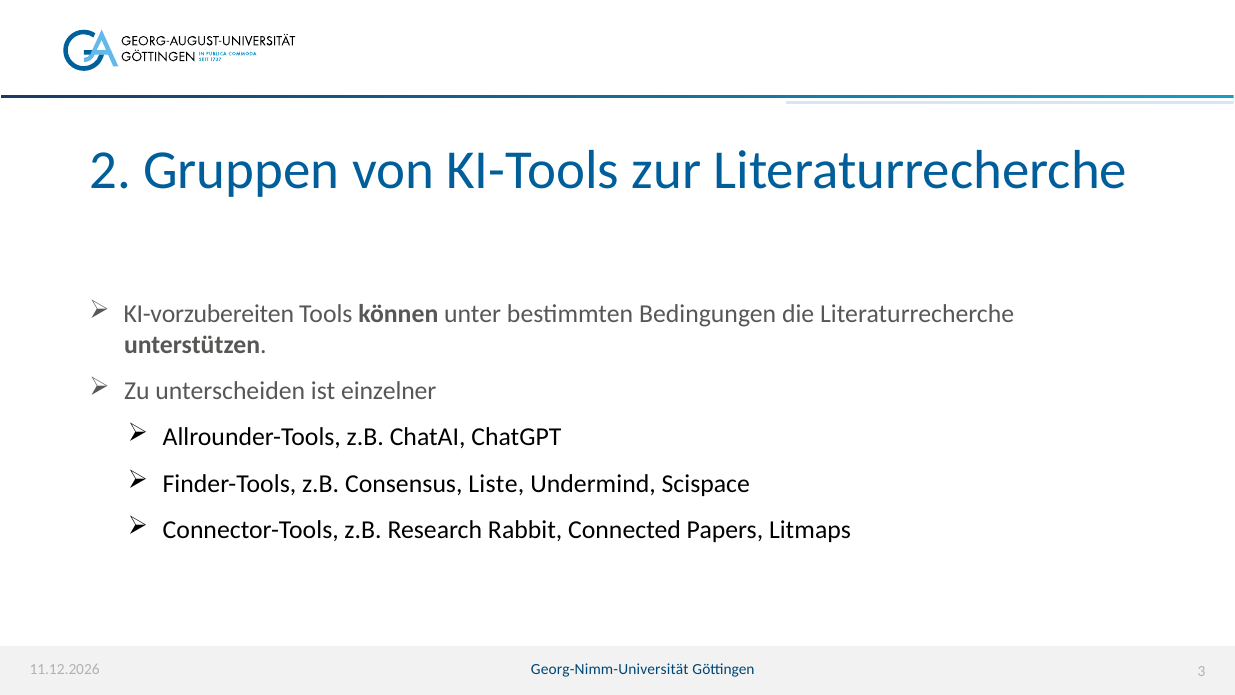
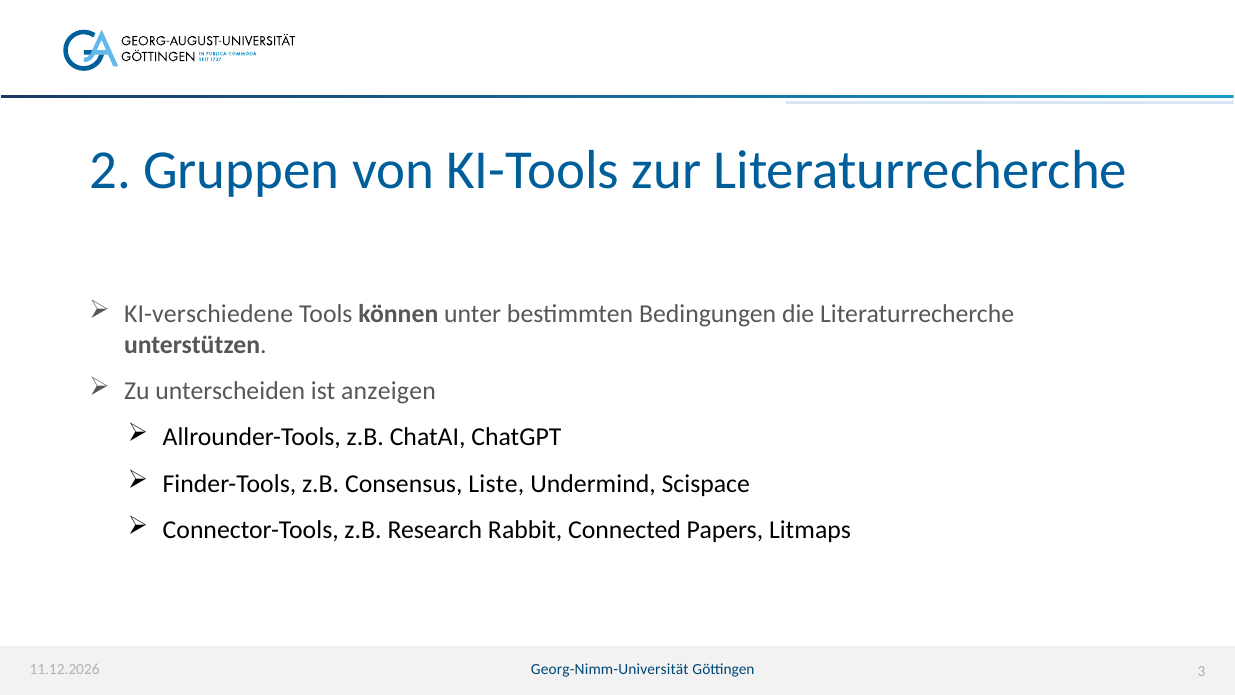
KI-vorzubereiten: KI-vorzubereiten -> KI-verschiedene
einzelner: einzelner -> anzeigen
